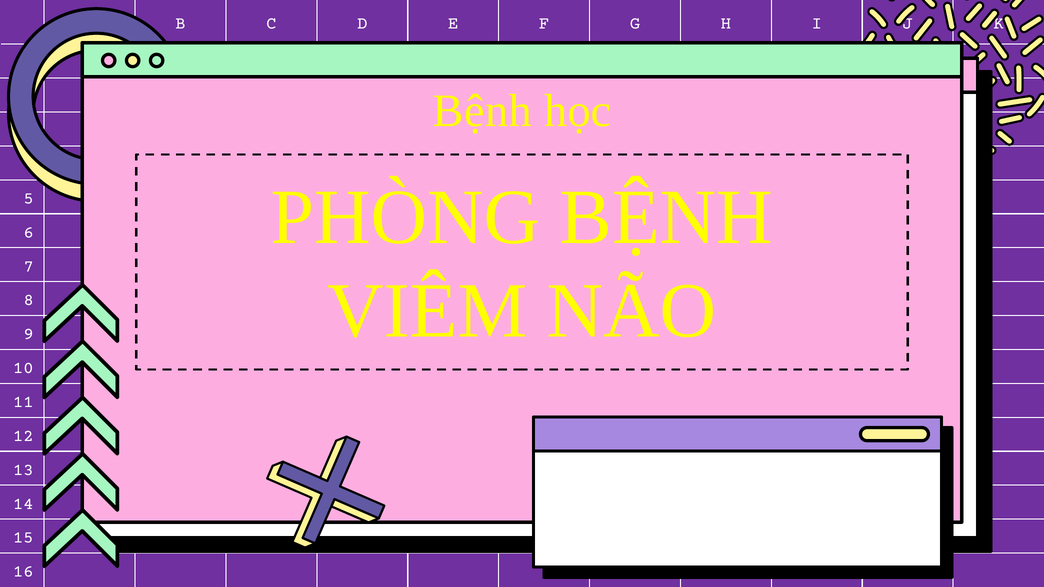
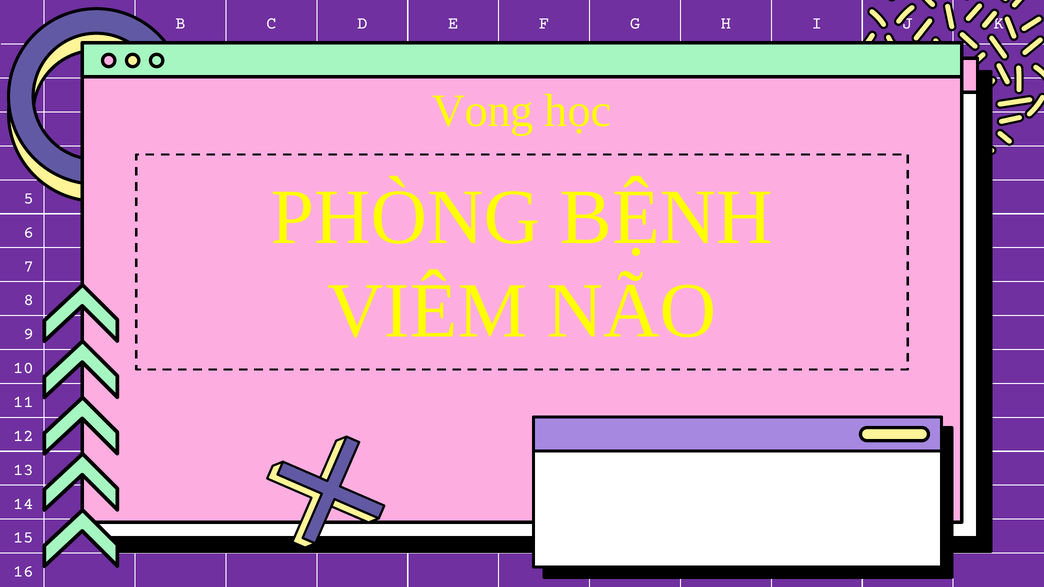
Bệnh at (482, 111): Bệnh -> Vong
